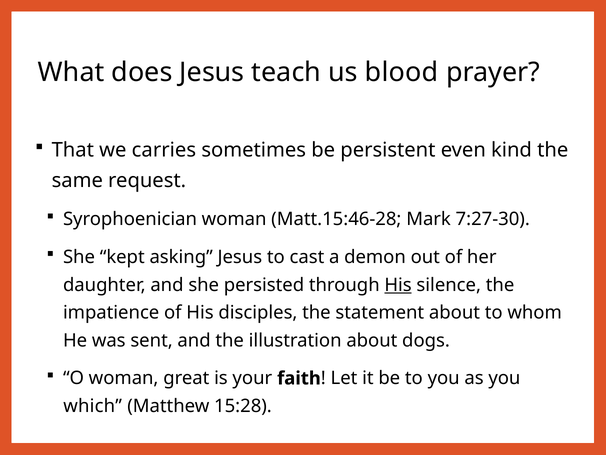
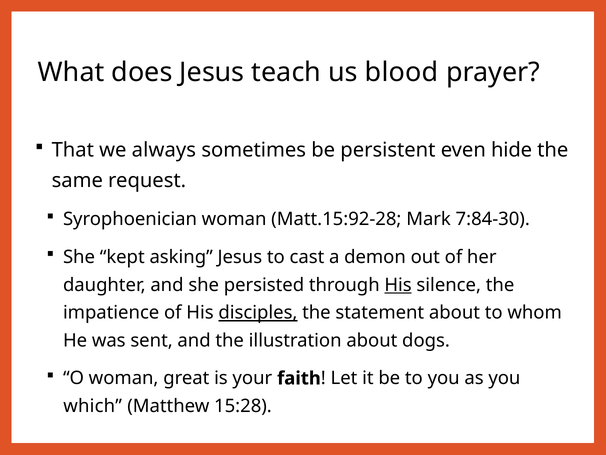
carries: carries -> always
kind: kind -> hide
Matt.15:46-28: Matt.15:46-28 -> Matt.15:92-28
7:27-30: 7:27-30 -> 7:84-30
disciples underline: none -> present
